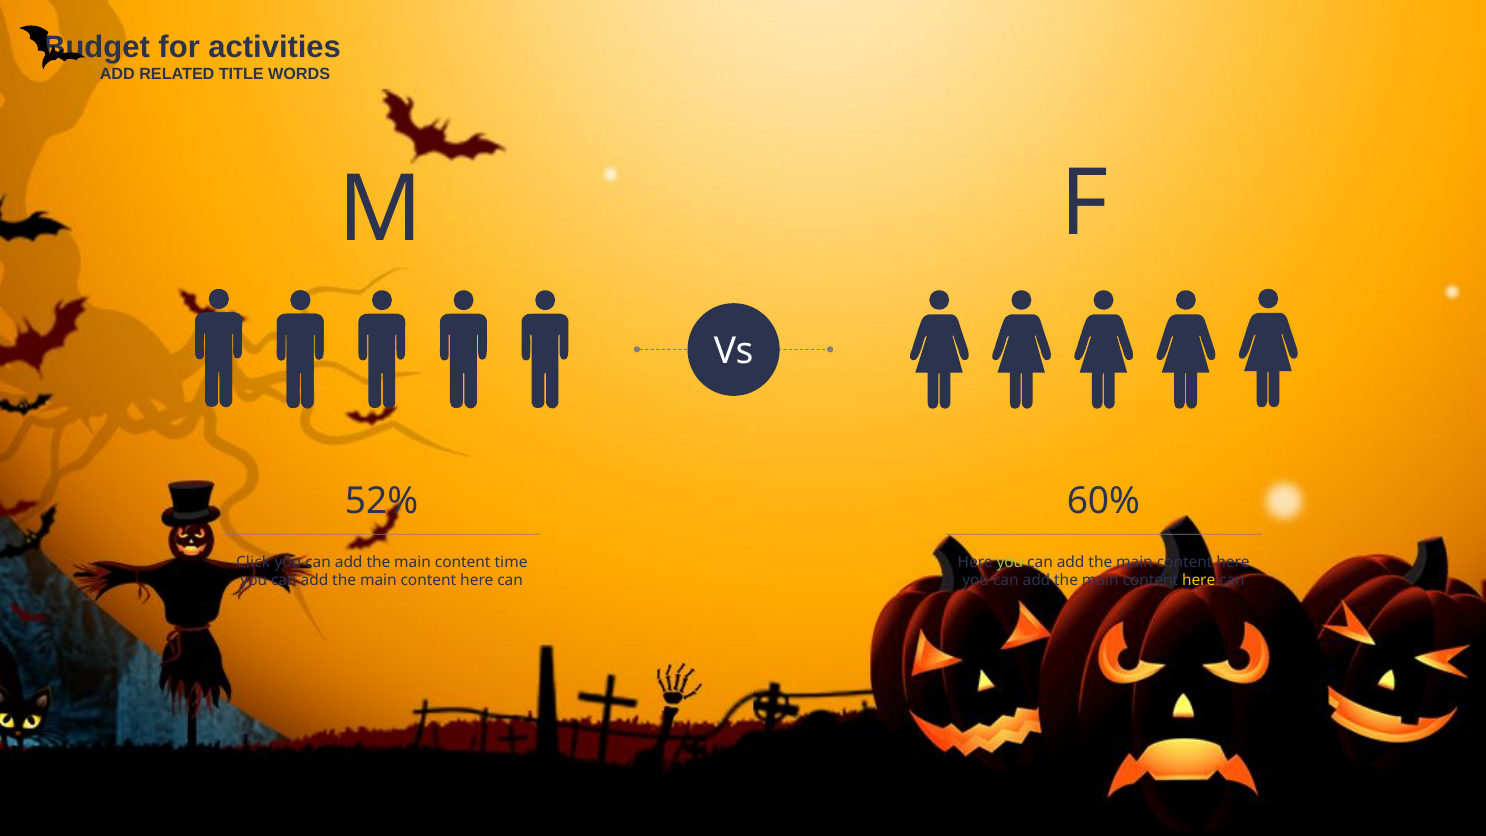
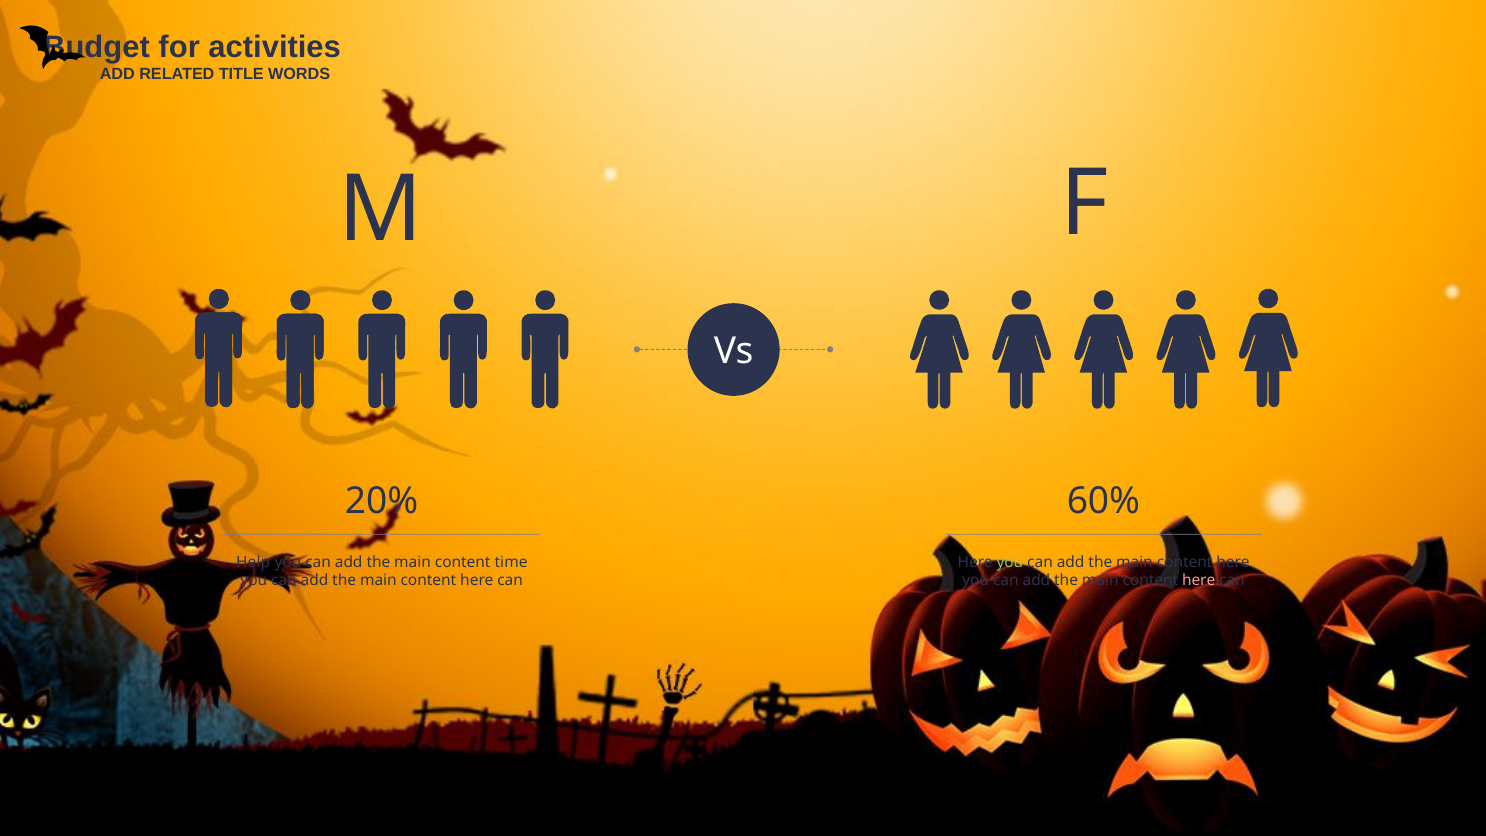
52%: 52% -> 20%
Click: Click -> Help
here at (1199, 581) colour: yellow -> pink
